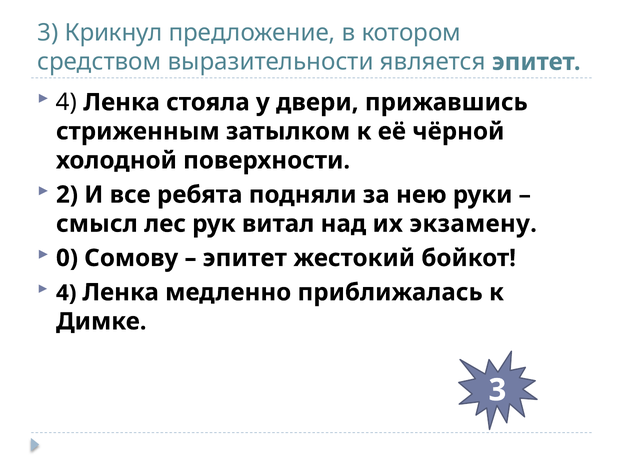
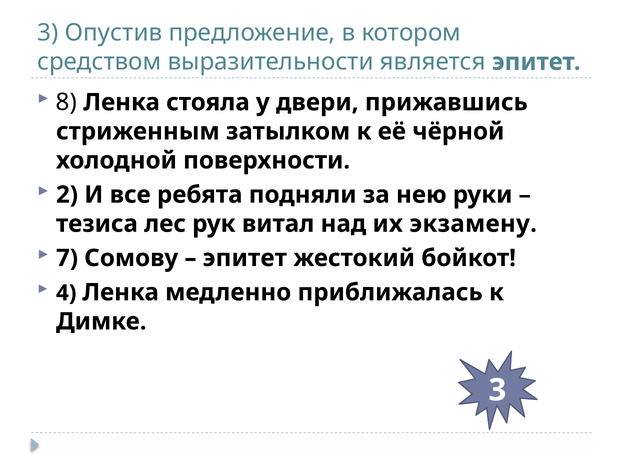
Крикнул: Крикнул -> Опустив
4 at (67, 102): 4 -> 8
смысл: смысл -> тезиса
0: 0 -> 7
